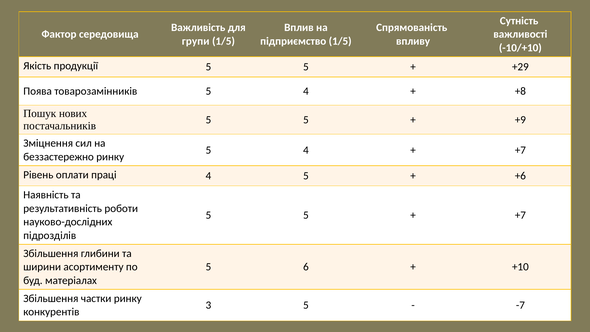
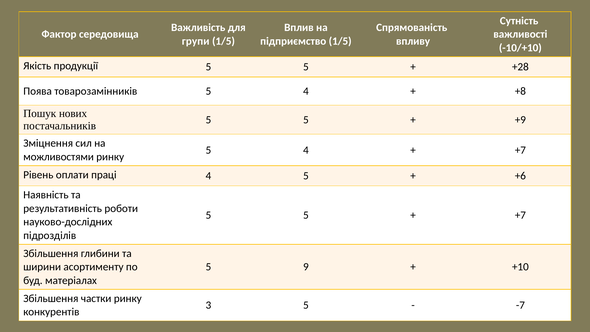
+29: +29 -> +28
беззастережно: беззастережно -> можливостями
6: 6 -> 9
